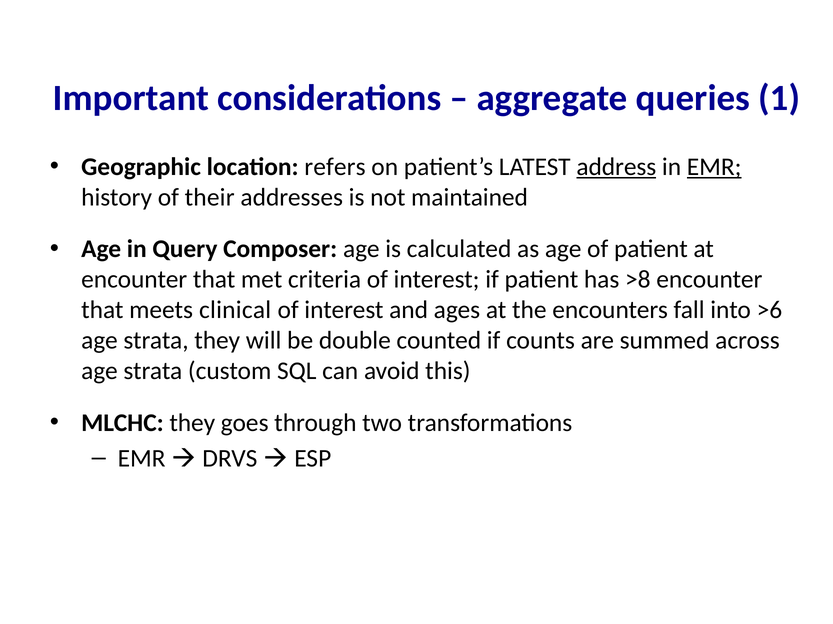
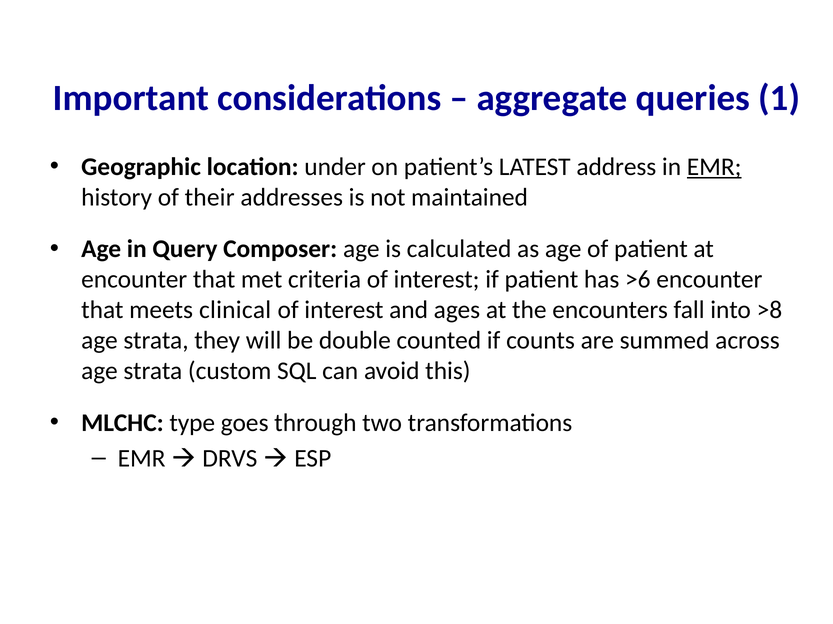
refers: refers -> under
address underline: present -> none
>8: >8 -> >6
>6: >6 -> >8
MLCHC they: they -> type
